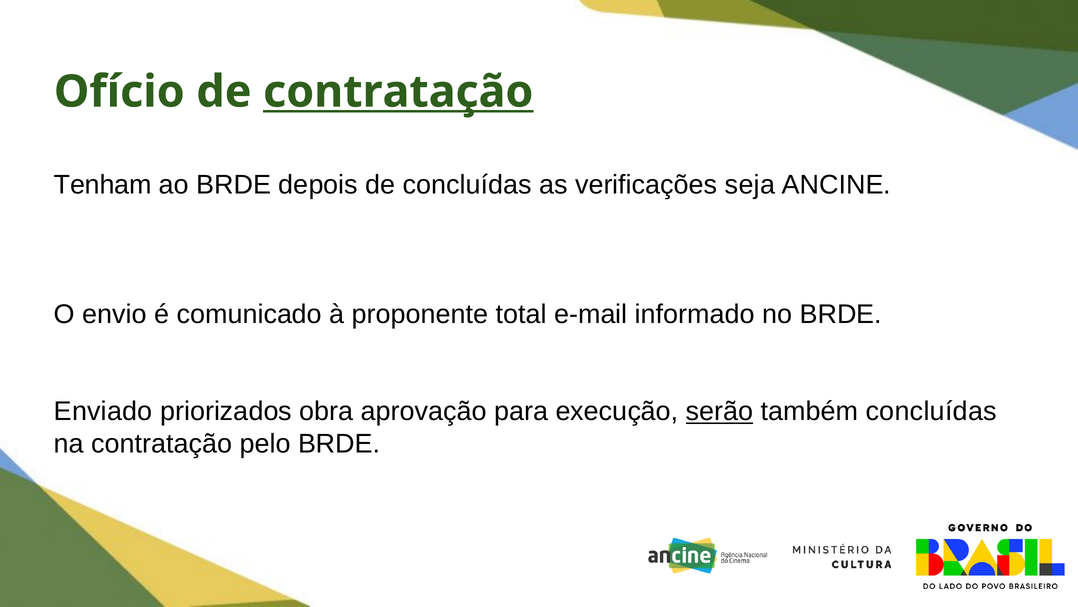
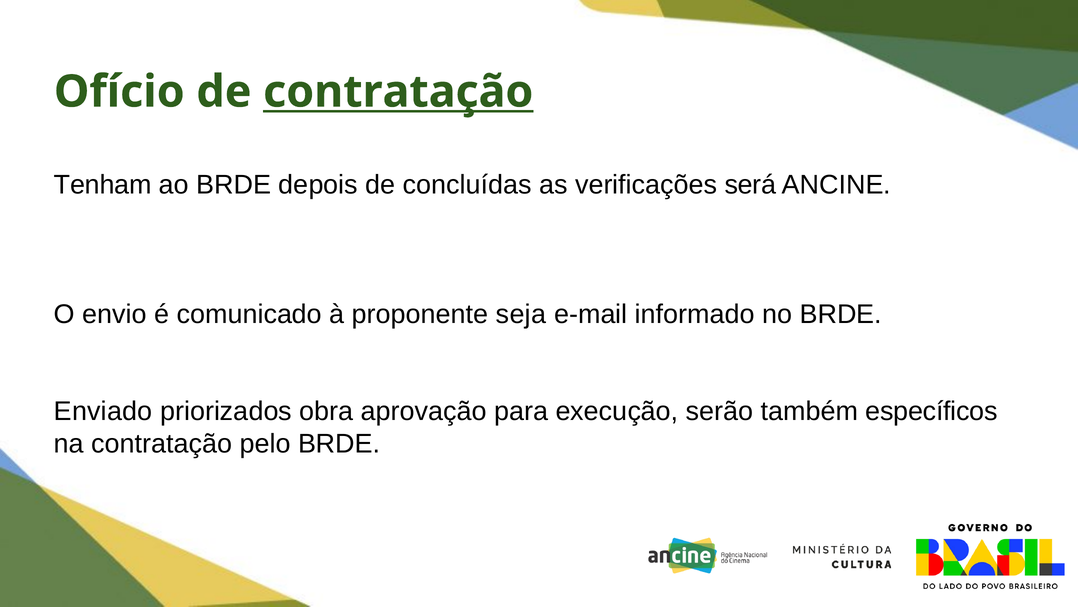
seja: seja -> será
total: total -> seja
serão underline: present -> none
também concluídas: concluídas -> específicos
